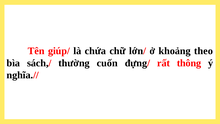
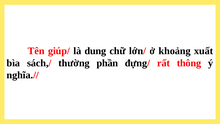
chứa: chứa -> dung
theo: theo -> xuất
cuốn: cuốn -> phần
